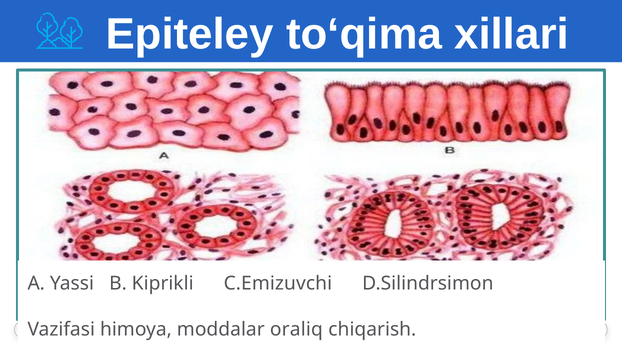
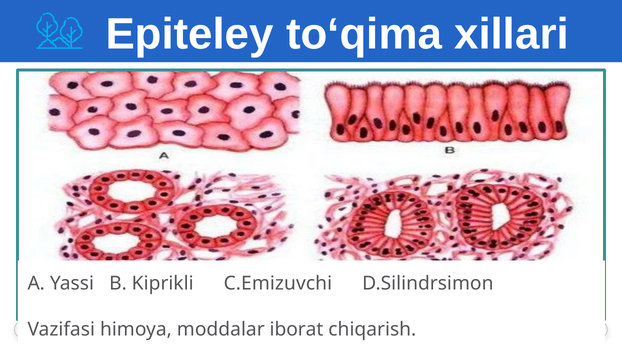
oraliq: oraliq -> iborat
